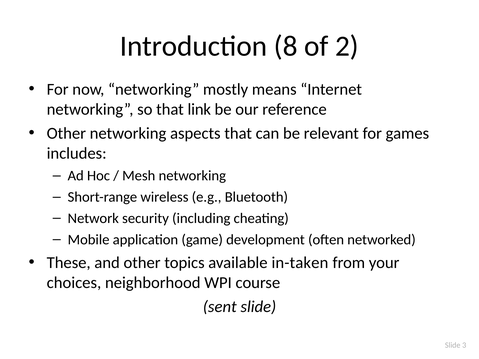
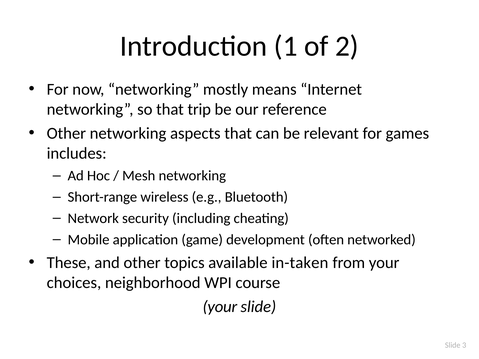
8: 8 -> 1
link: link -> trip
sent at (220, 307): sent -> your
